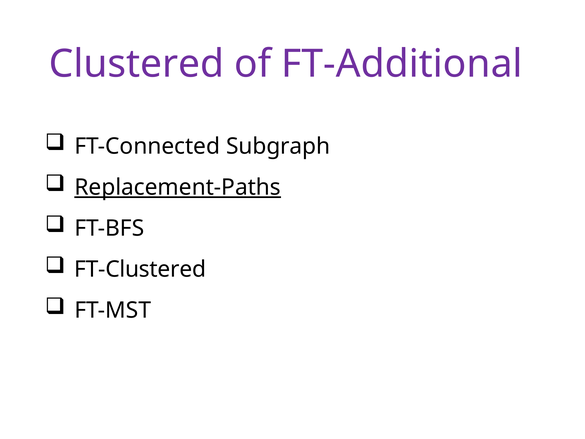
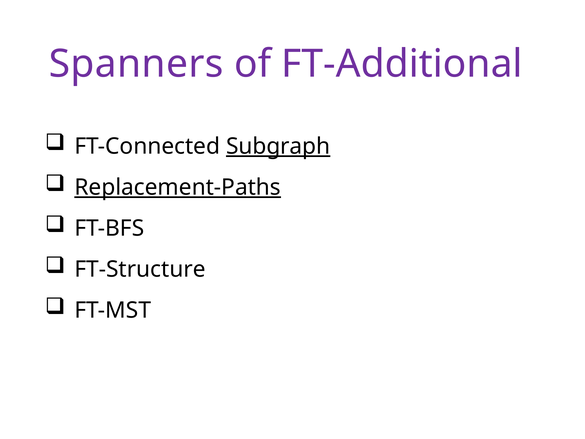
Clustered: Clustered -> Spanners
Subgraph underline: none -> present
FT-Clustered: FT-Clustered -> FT-Structure
